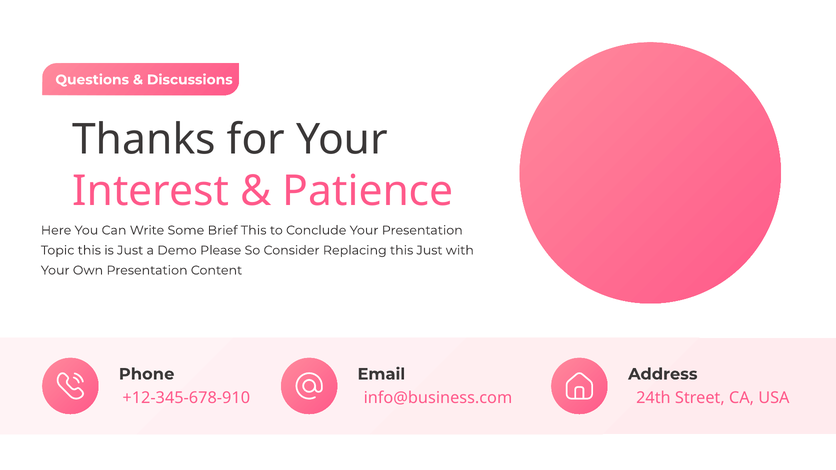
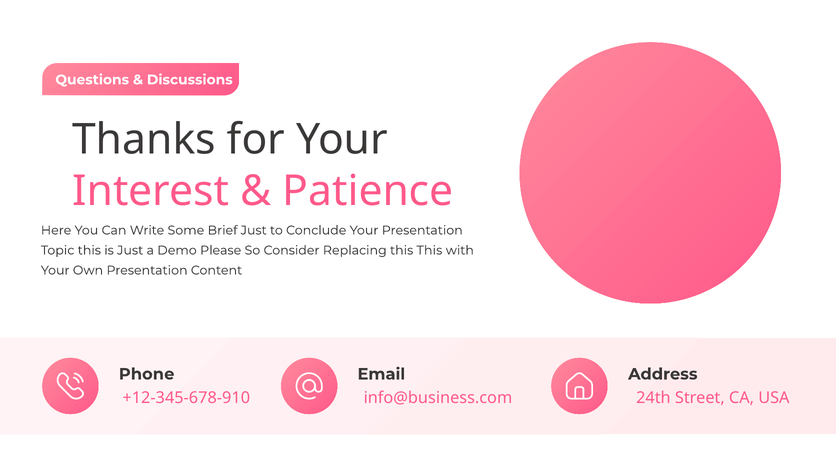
Brief This: This -> Just
this Just: Just -> This
